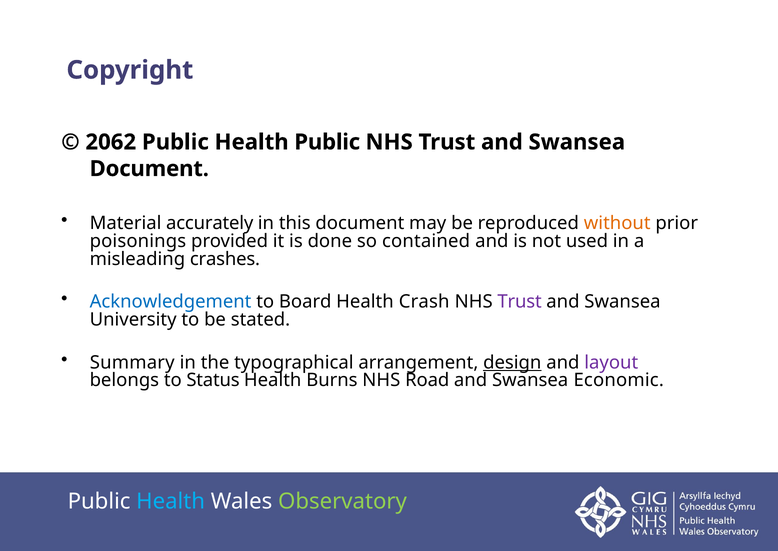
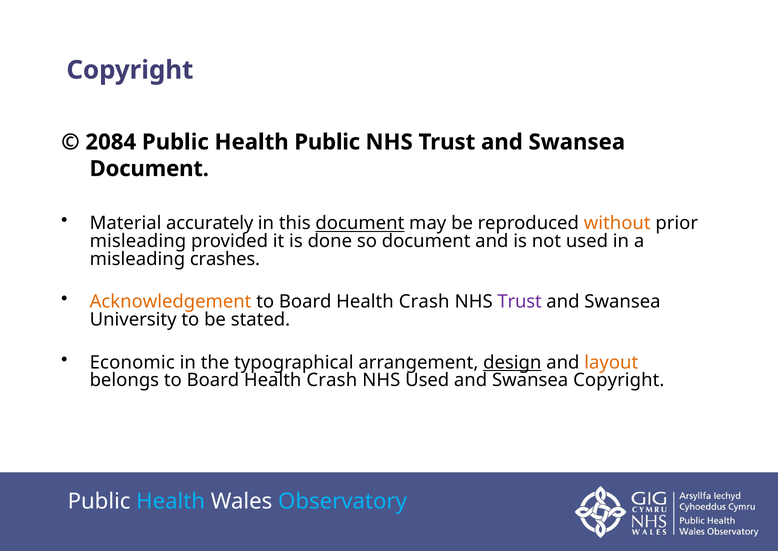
2062: 2062 -> 2084
document at (360, 223) underline: none -> present
poisonings at (138, 241): poisonings -> misleading
so contained: contained -> document
Acknowledgement colour: blue -> orange
Summary: Summary -> Economic
layout colour: purple -> orange
belongs to Status: Status -> Board
Burns at (332, 380): Burns -> Crash
NHS Road: Road -> Used
Swansea Economic: Economic -> Copyright
Observatory colour: light green -> light blue
